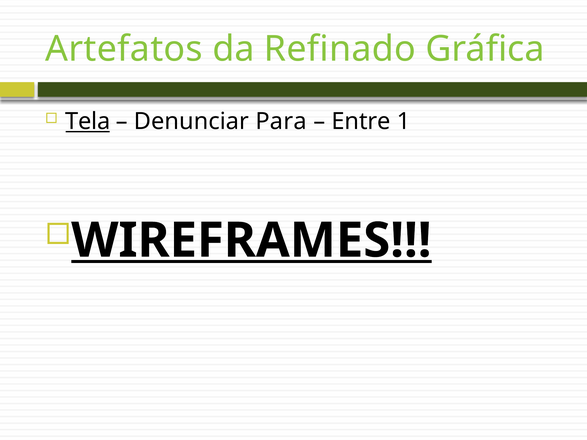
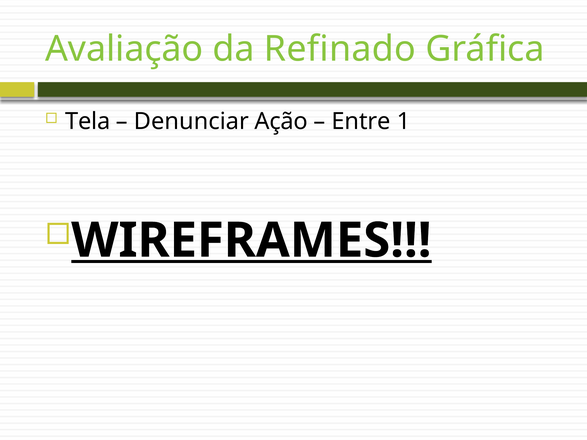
Artefatos: Artefatos -> Avaliação
Tela underline: present -> none
Para: Para -> Ação
